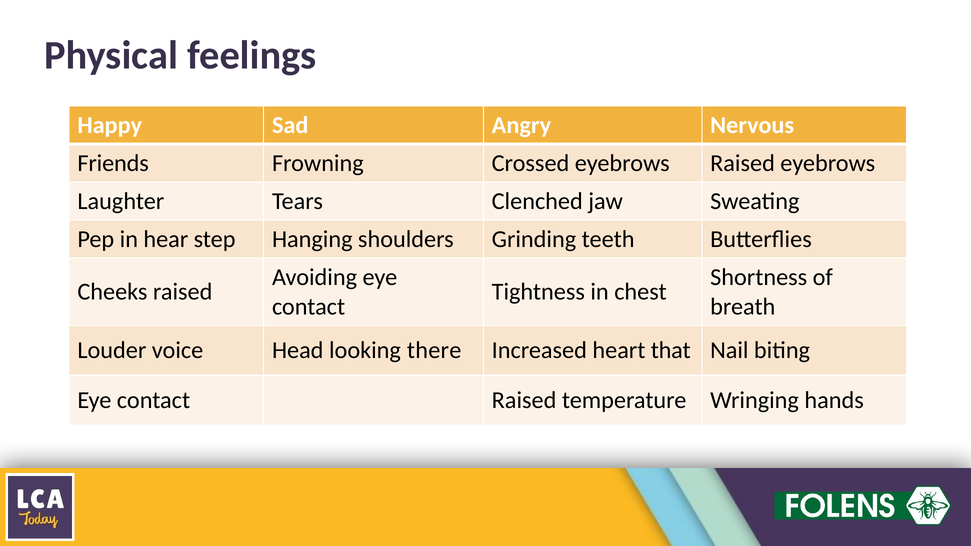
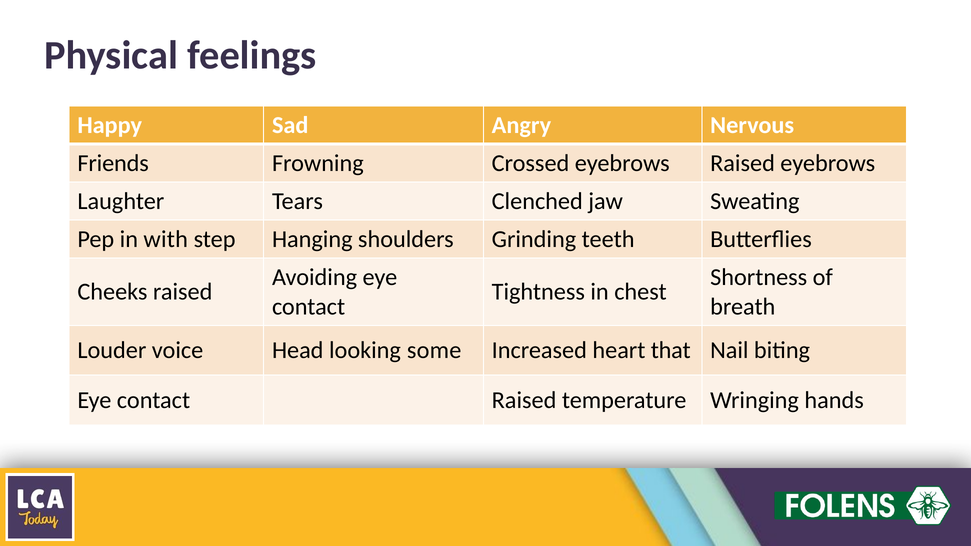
hear: hear -> with
there: there -> some
